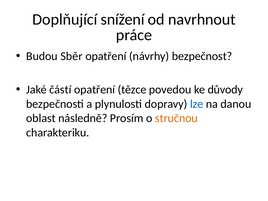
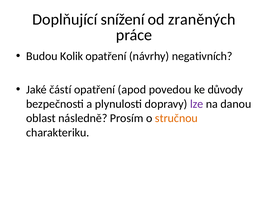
navrhnout: navrhnout -> zraněných
Sběr: Sběr -> Kolik
bezpečnost: bezpečnost -> negativních
tězce: tězce -> apod
lze colour: blue -> purple
